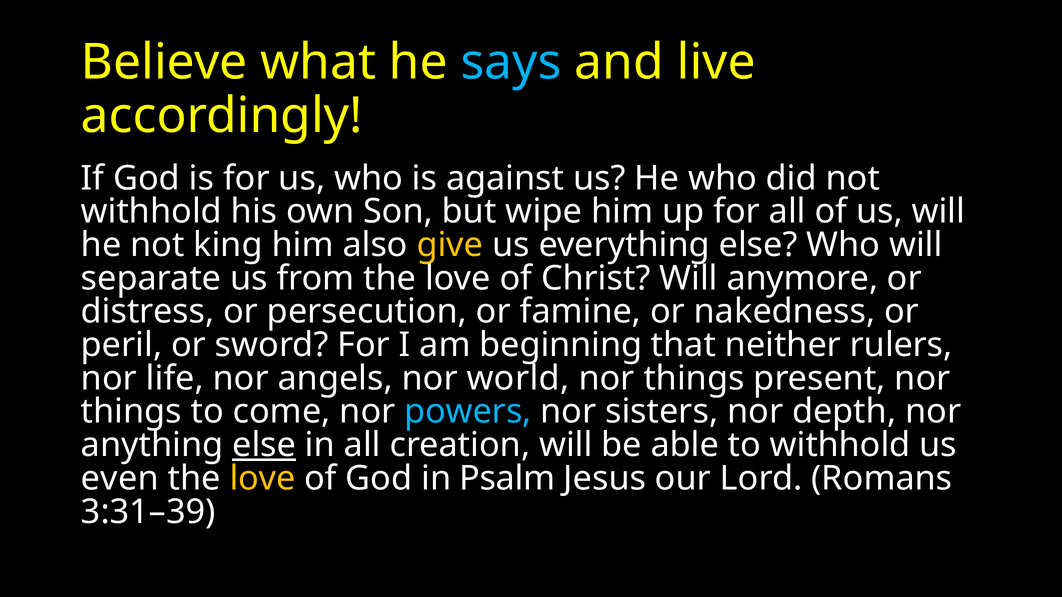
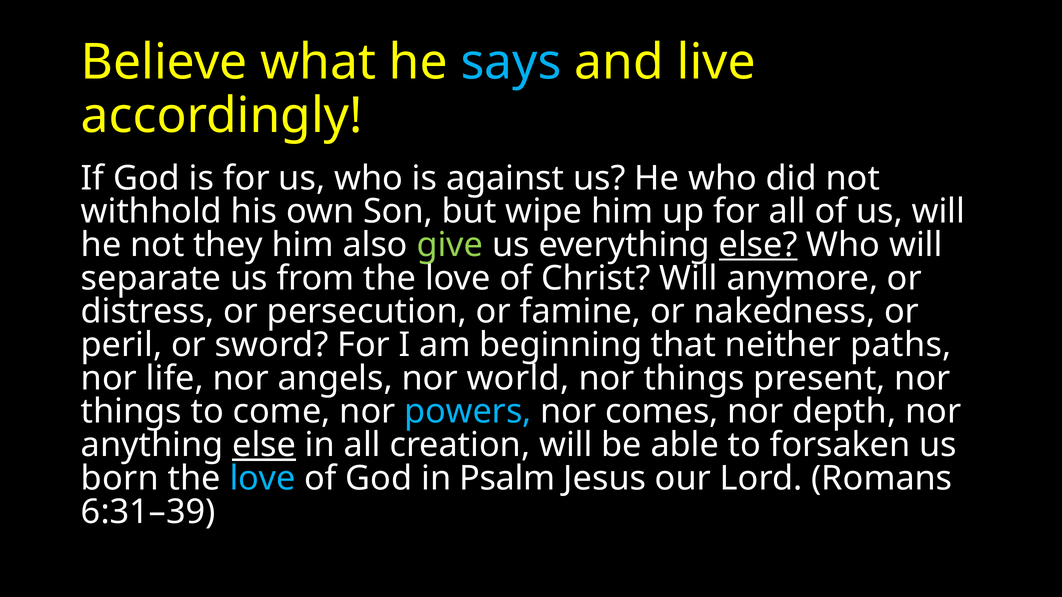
king: king -> they
give colour: yellow -> light green
else at (758, 245) underline: none -> present
rulers: rulers -> paths
sisters: sisters -> comes
to withhold: withhold -> forsaken
even: even -> born
love at (262, 479) colour: yellow -> light blue
3:31–39: 3:31–39 -> 6:31–39
